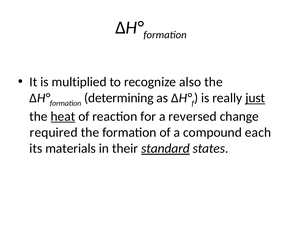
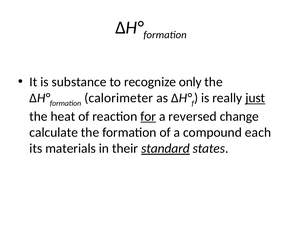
multiplied: multiplied -> substance
also: also -> only
determining: determining -> calorimeter
heat underline: present -> none
for underline: none -> present
required: required -> calculate
